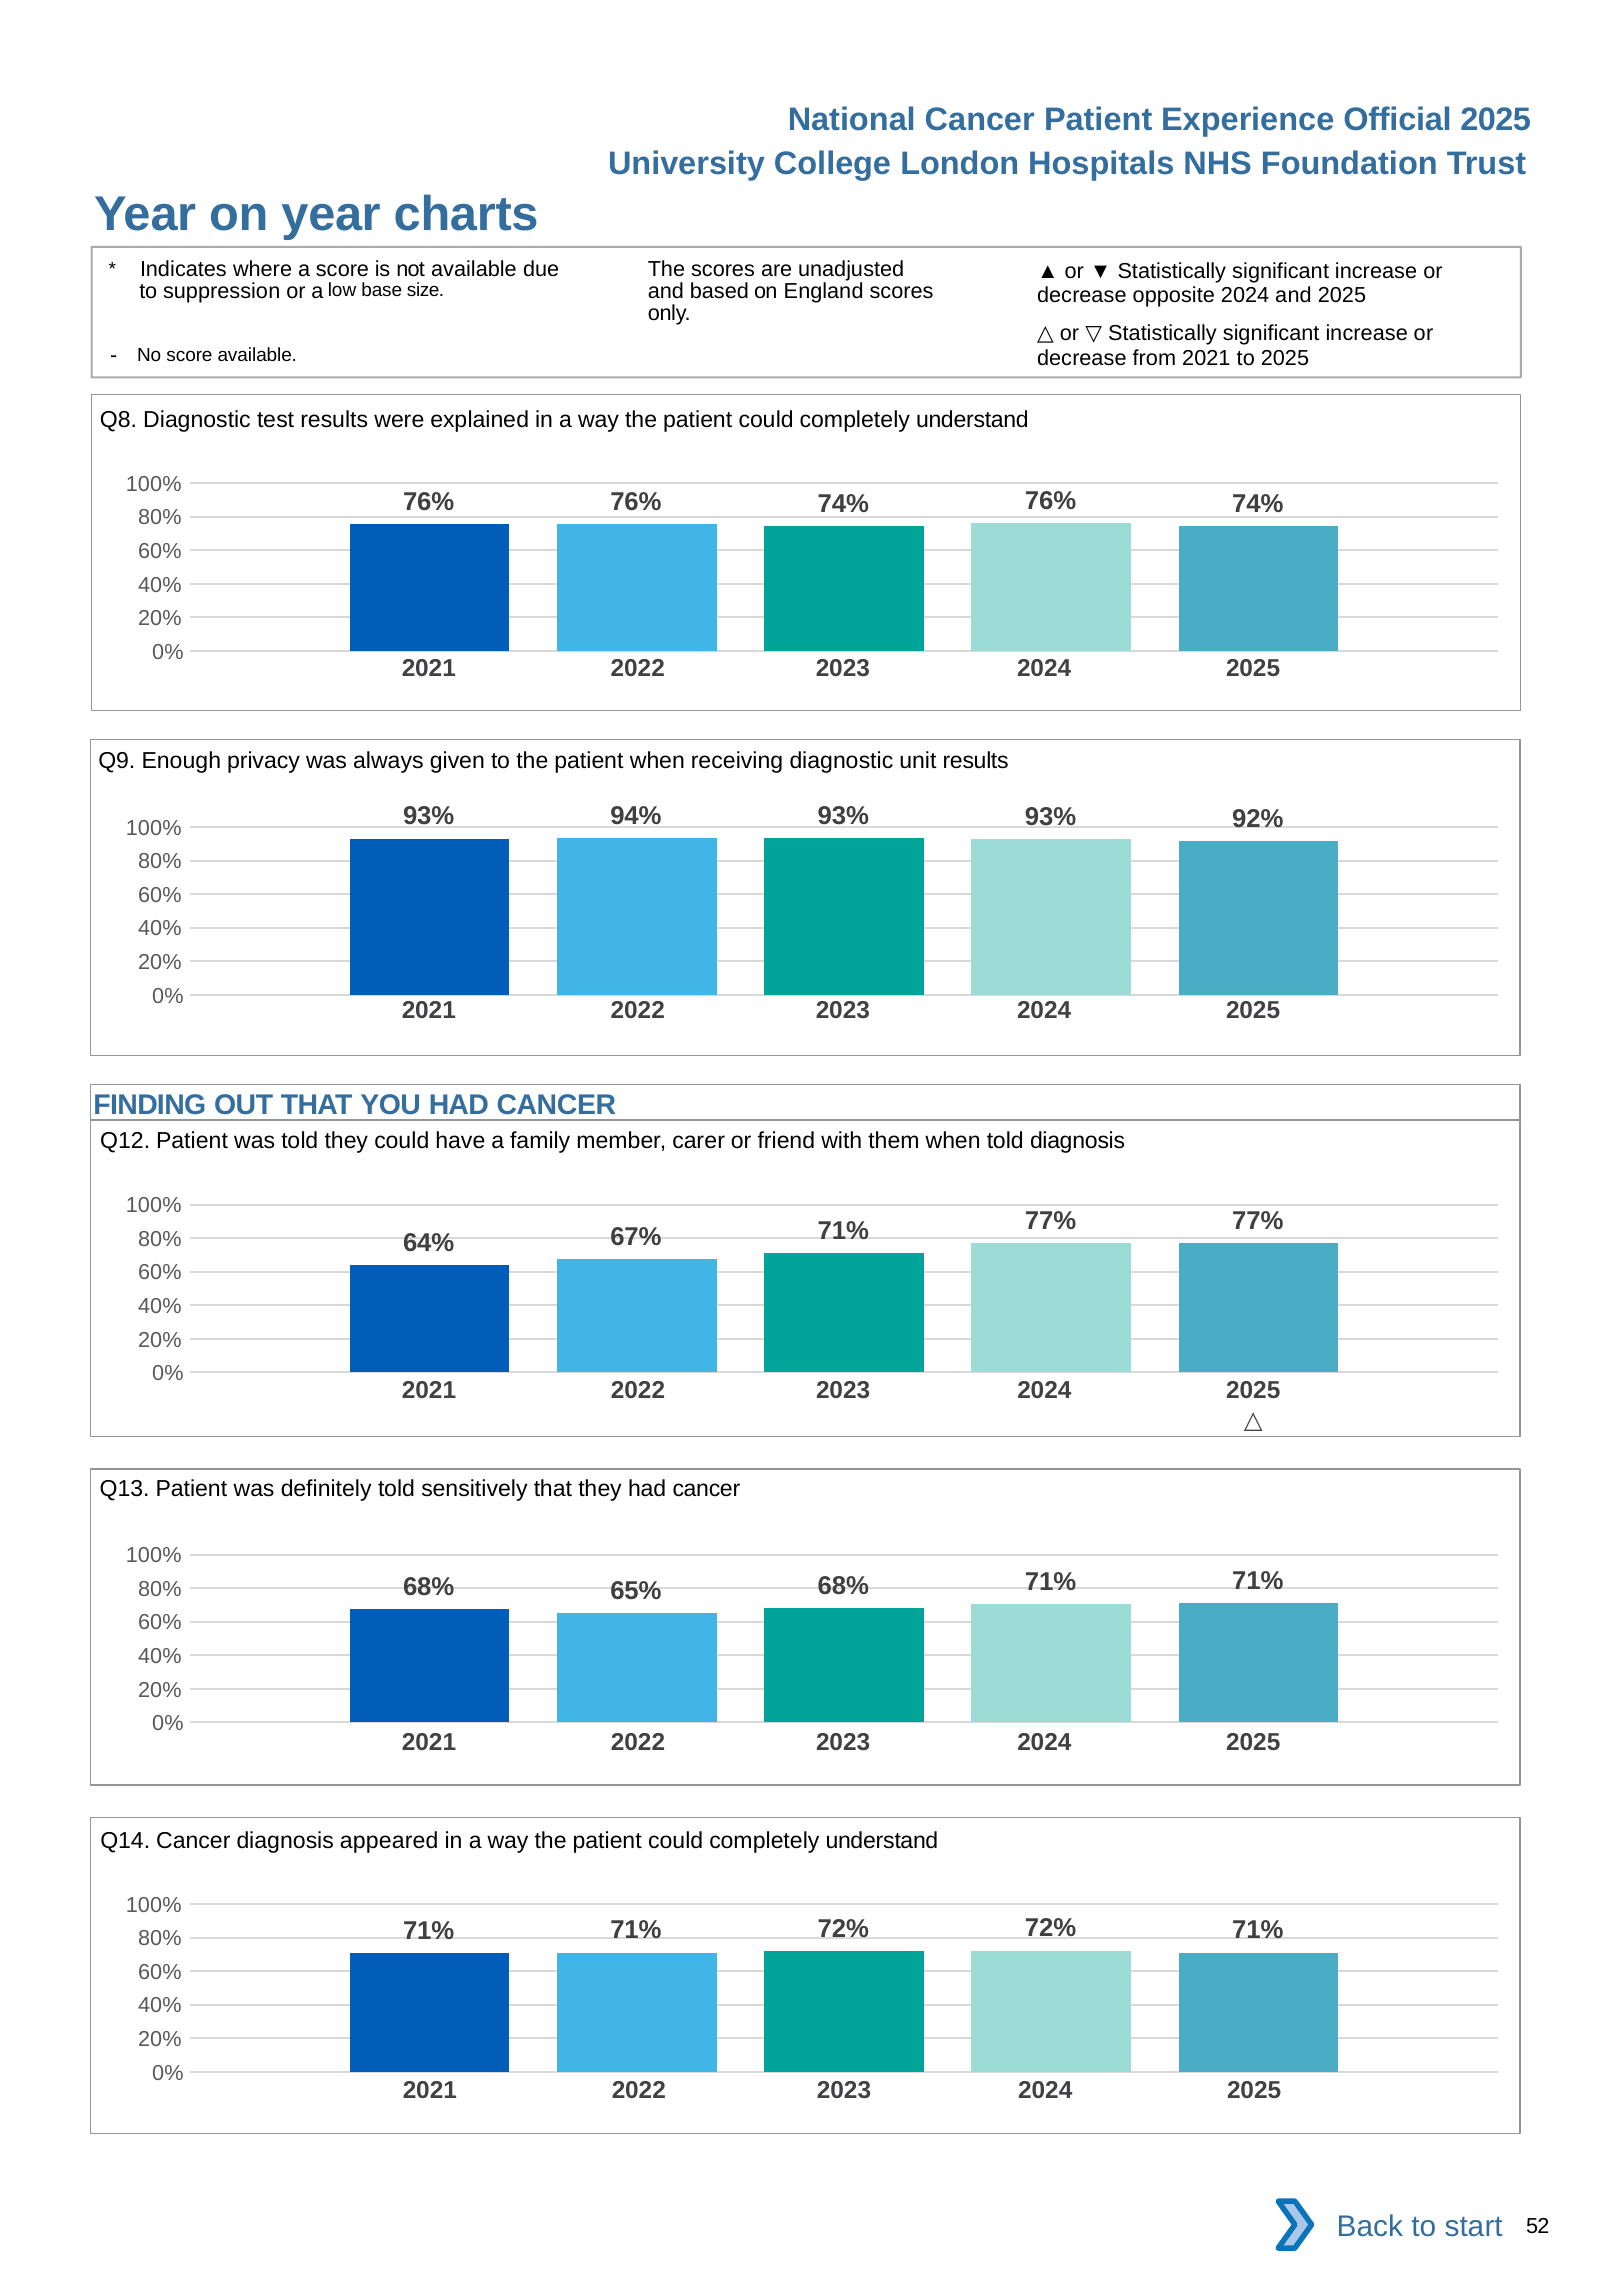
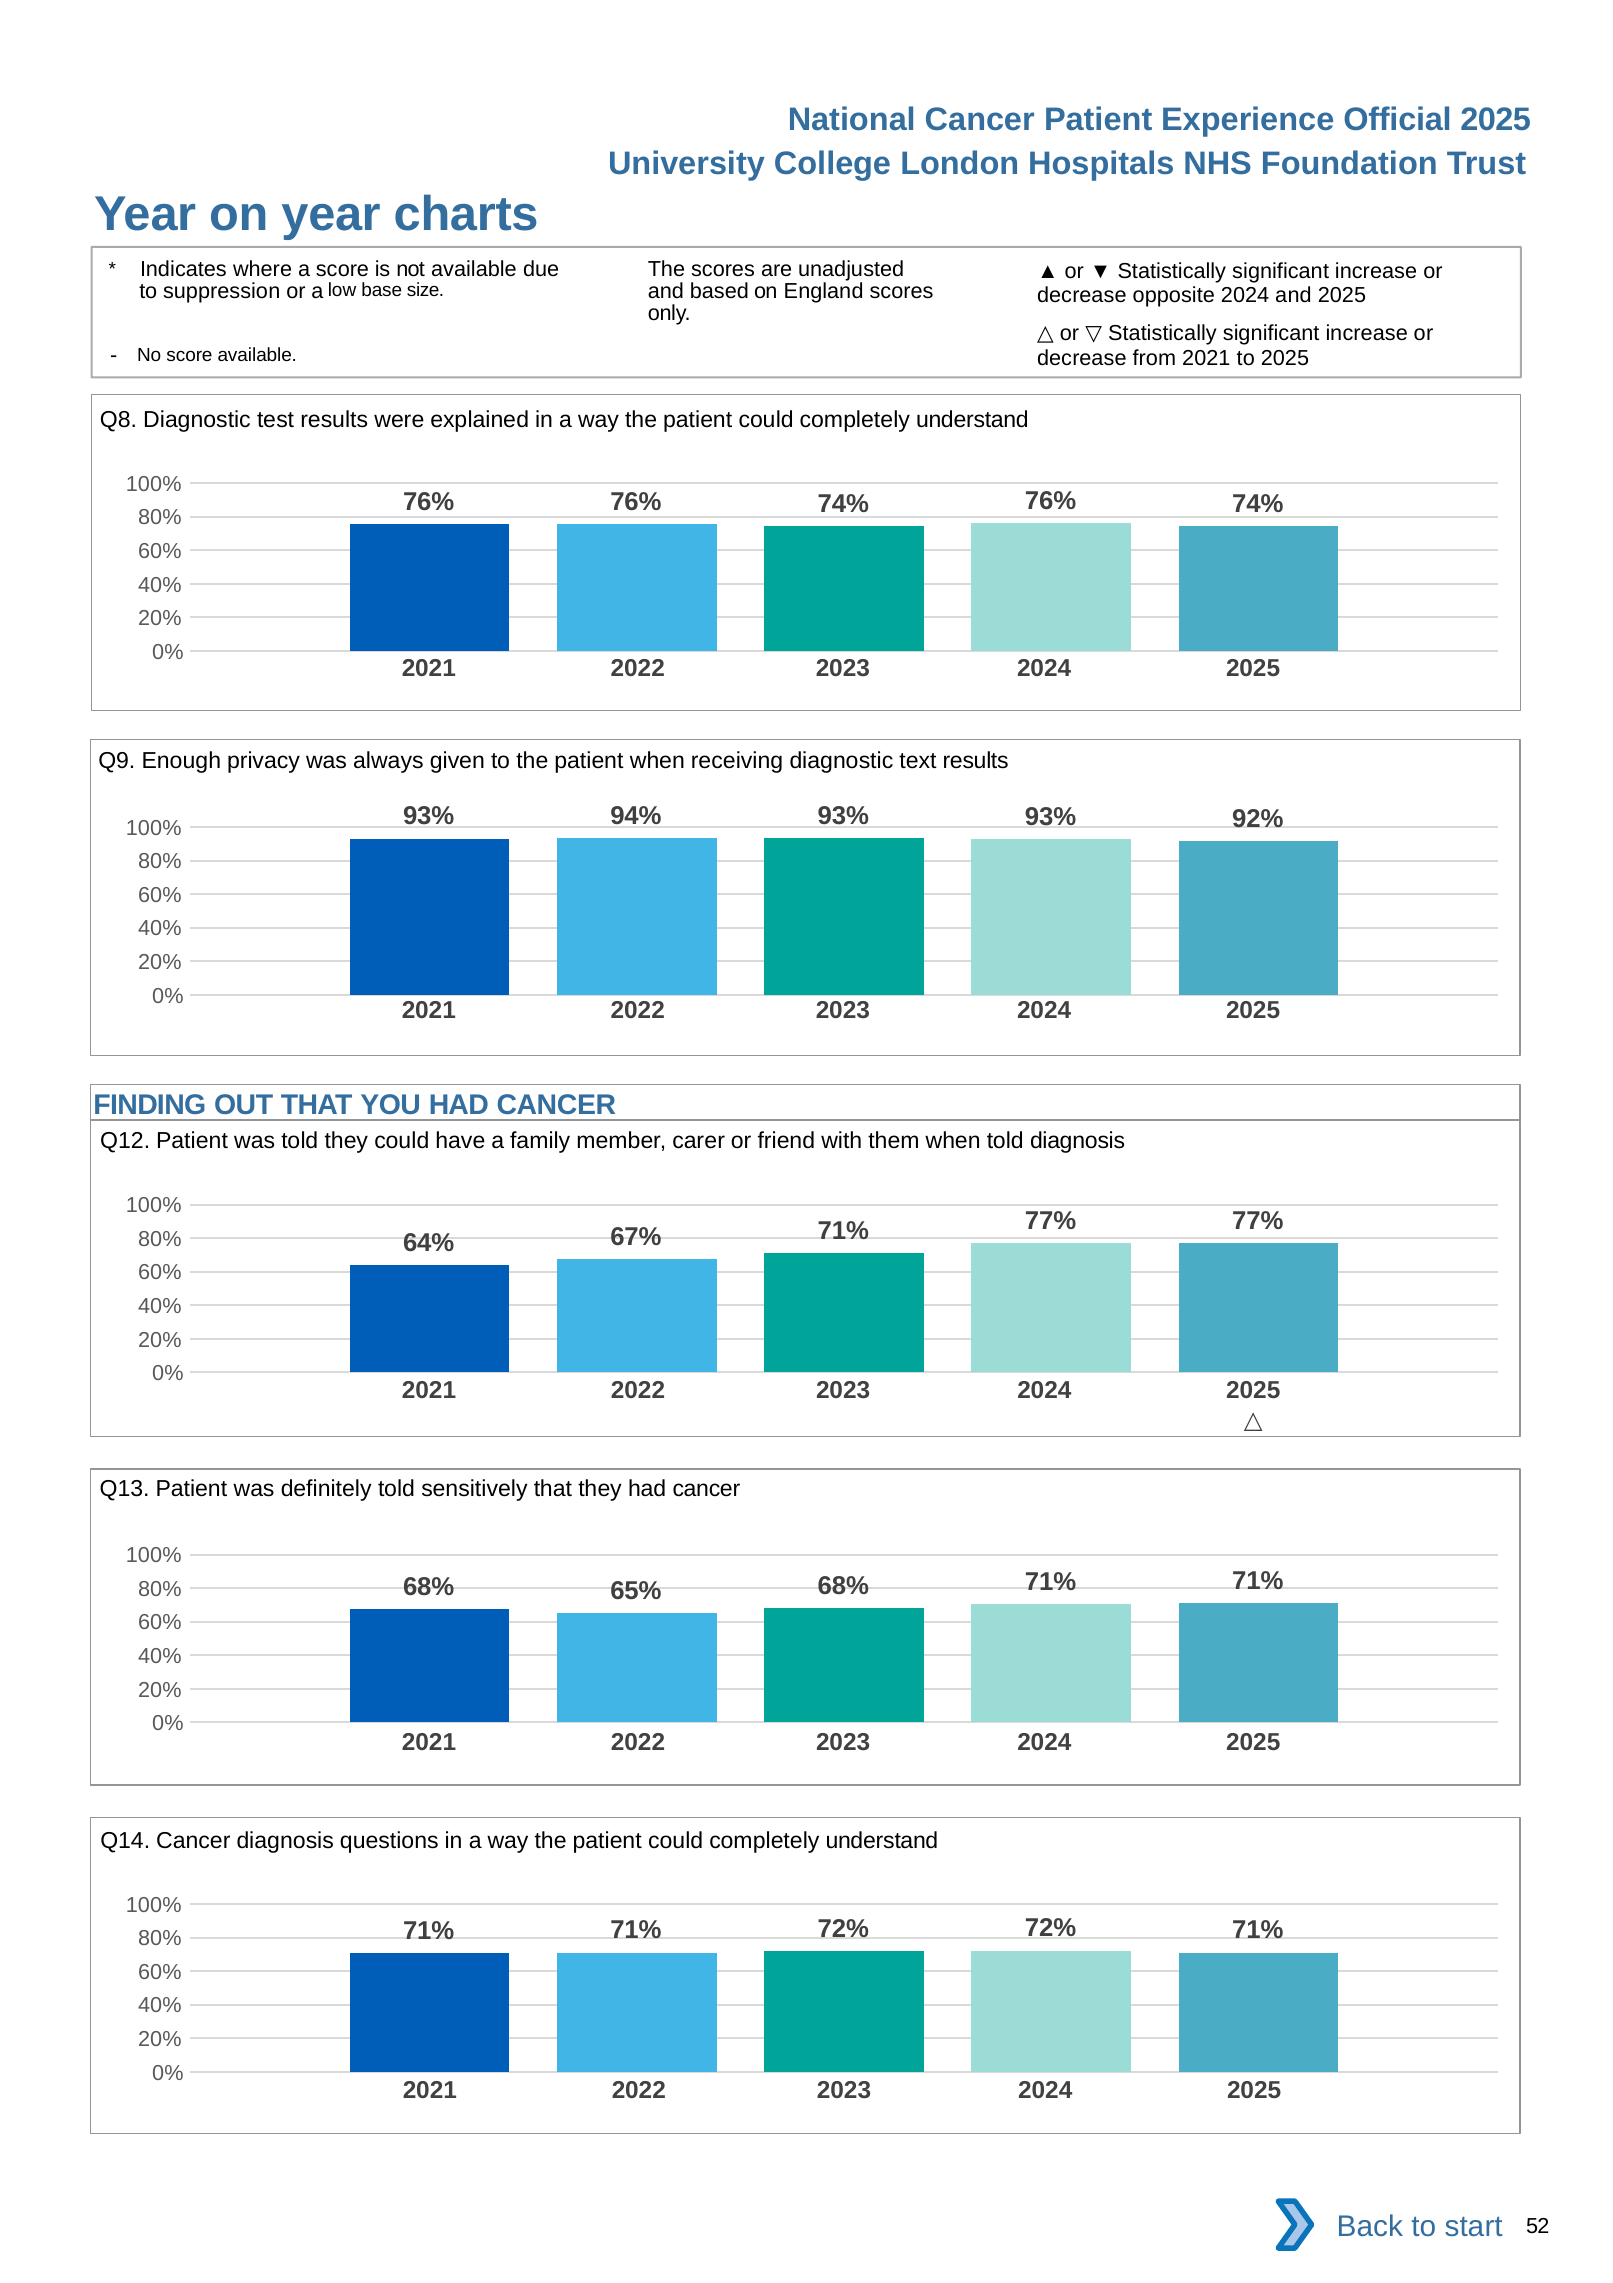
unit: unit -> text
appeared: appeared -> questions
